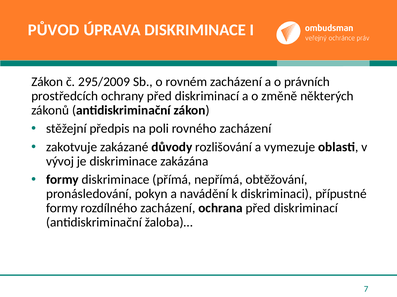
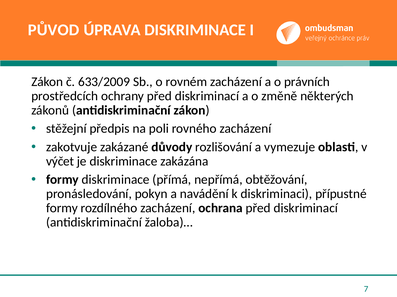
295/2009: 295/2009 -> 633/2009
vývoj: vývoj -> výčet
